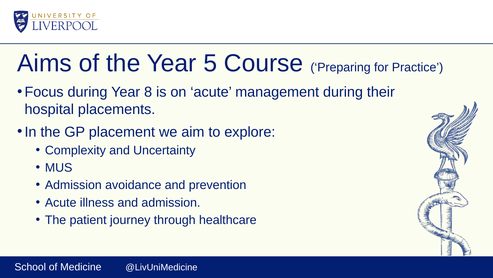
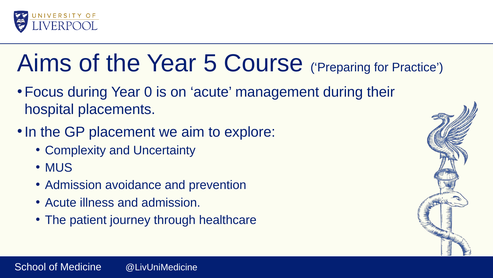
8: 8 -> 0
